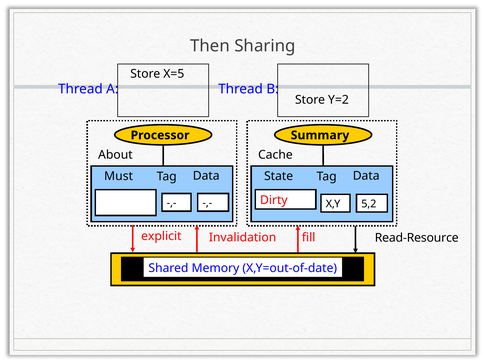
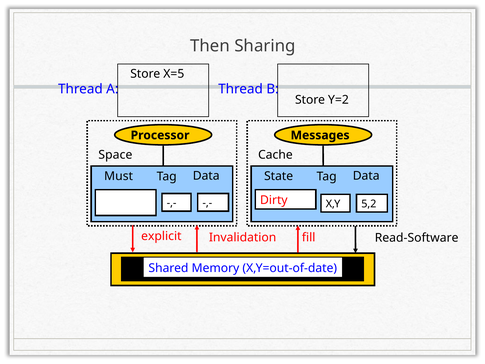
Summary: Summary -> Messages
About: About -> Space
Read-Resource: Read-Resource -> Read-Software
